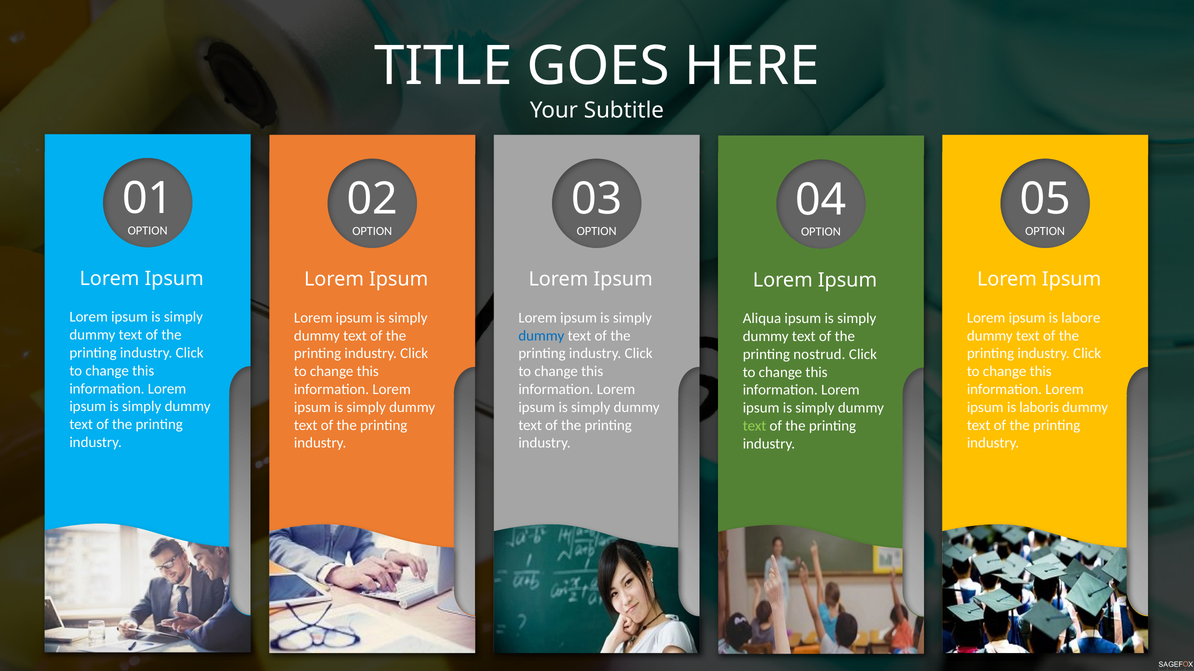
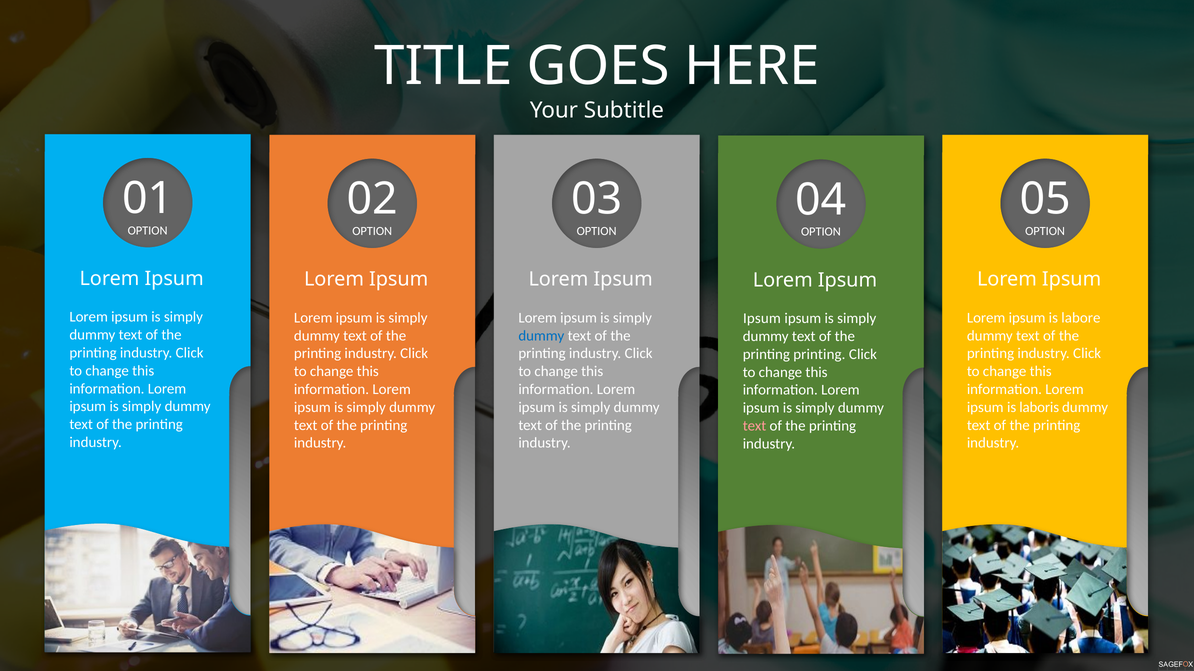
Aliqua at (762, 319): Aliqua -> Ipsum
printing nostrud: nostrud -> printing
text at (755, 426) colour: light green -> pink
